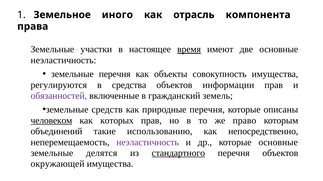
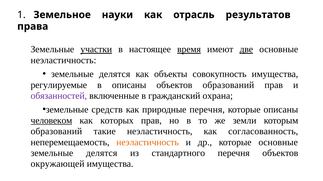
иного: иного -> науки
компонента: компонента -> результатов
участки underline: none -> present
две underline: none -> present
перечня at (115, 74): перечня -> делятся
регулируются: регулируются -> регулируемые
в средства: средства -> описаны
объектов информации: информации -> образований
земель: земель -> охрана
право: право -> земли
объединений at (56, 132): объединений -> образований
такие использованию: использованию -> неэластичность
непосредственно: непосредственно -> согласованность
неэластичность at (148, 143) colour: purple -> orange
стандартного underline: present -> none
